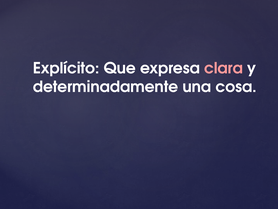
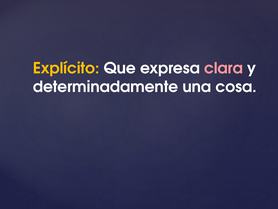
Explícito colour: white -> yellow
